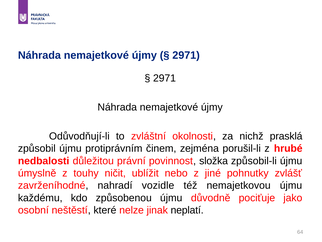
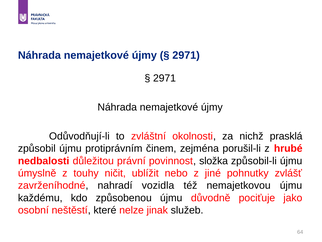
vozidle: vozidle -> vozidla
neplatí: neplatí -> služeb
